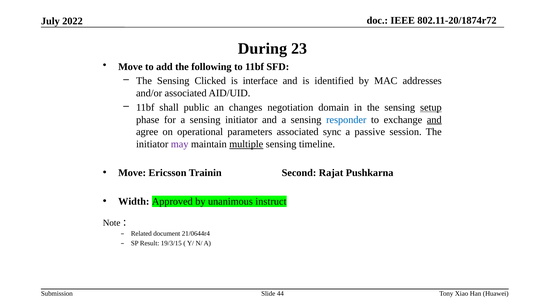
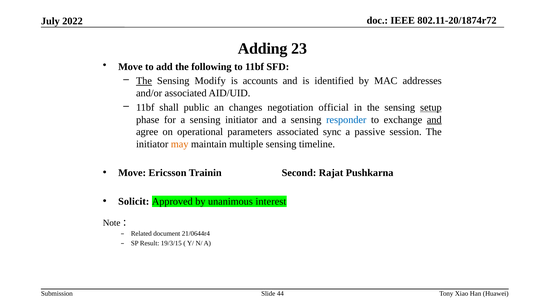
During: During -> Adding
The at (144, 81) underline: none -> present
Clicked: Clicked -> Modify
interface: interface -> accounts
domain: domain -> official
may colour: purple -> orange
multiple underline: present -> none
Width: Width -> Solicit
instruct: instruct -> interest
